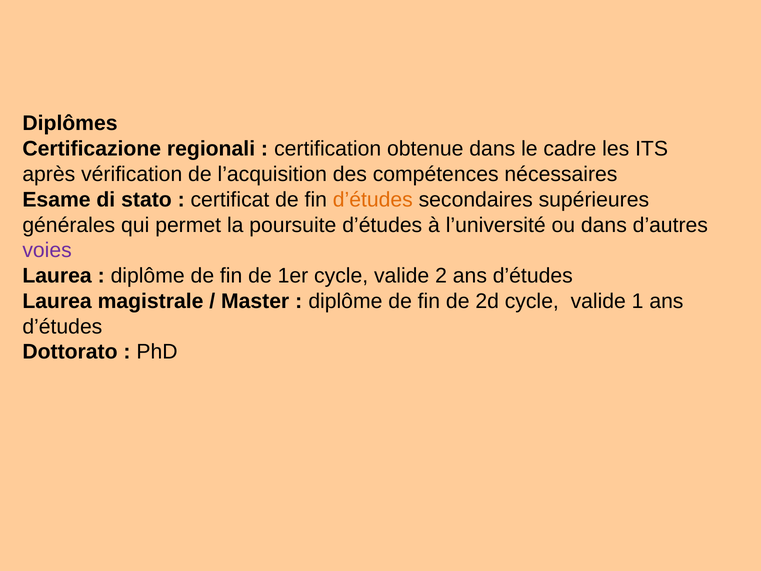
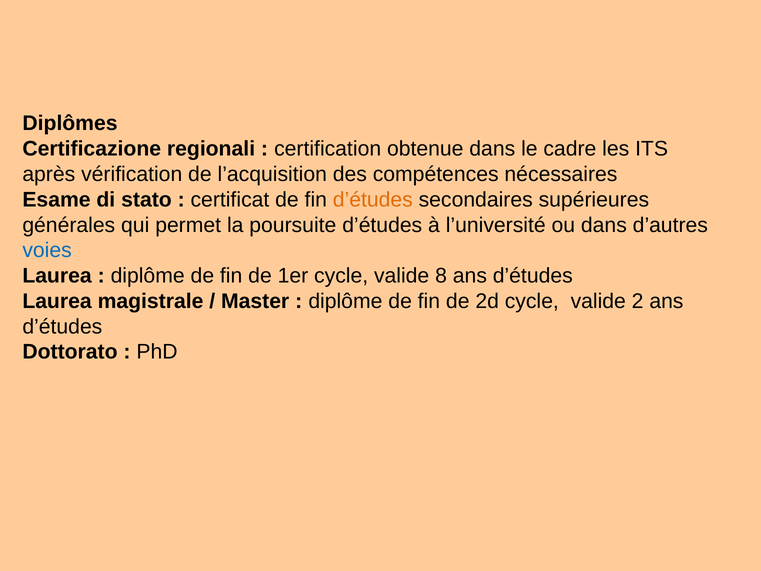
voies colour: purple -> blue
2: 2 -> 8
1: 1 -> 2
